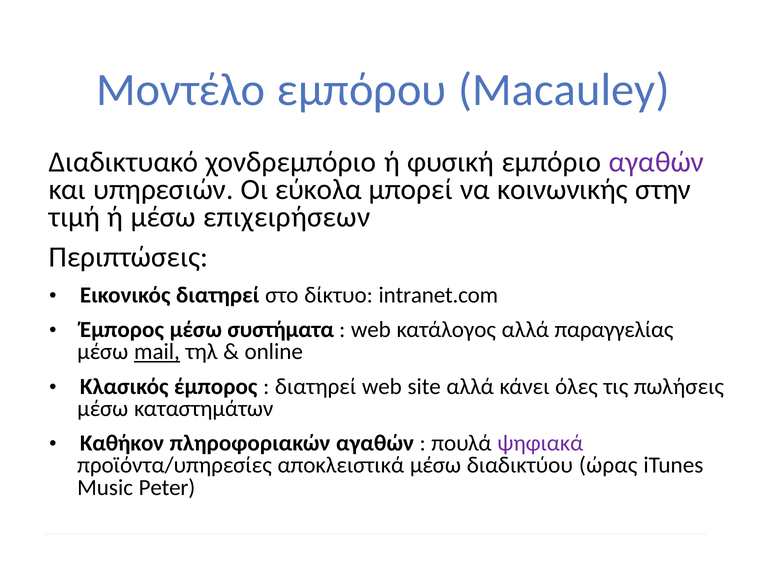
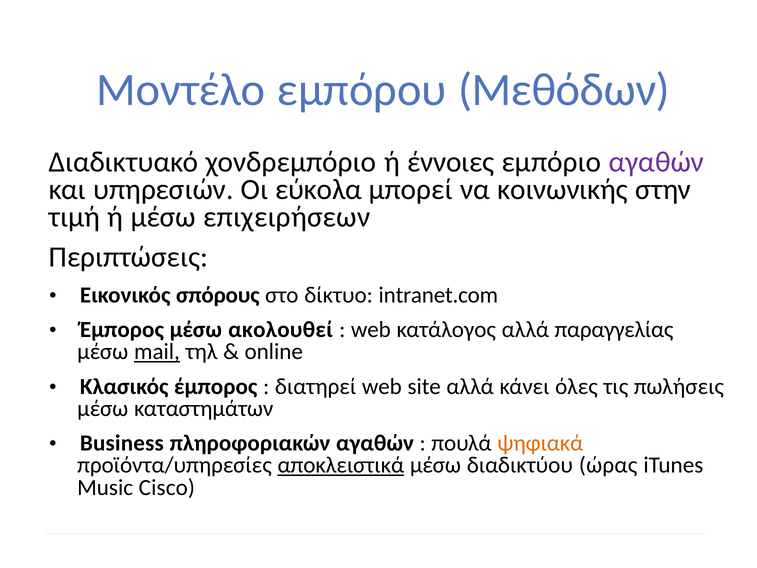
Macauley: Macauley -> Μεθόδων
φυσική: φυσική -> έννοιες
Εικονικός διατηρεί: διατηρεί -> σπόρους
συστήματα: συστήματα -> ακολουθεί
Καθήκον: Καθήκον -> Business
ψηφιακά colour: purple -> orange
αποκλειστικά underline: none -> present
Peter: Peter -> Cisco
